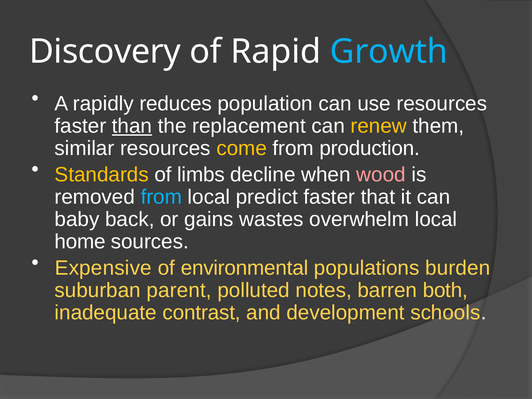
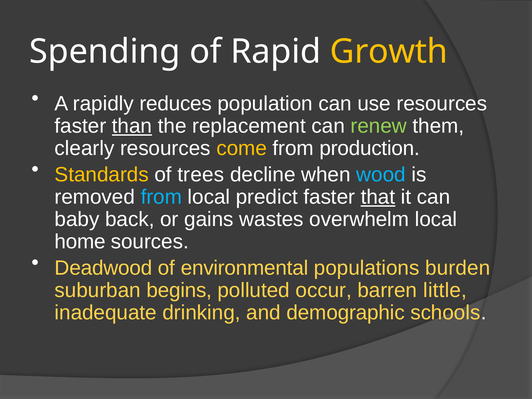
Discovery: Discovery -> Spending
Growth colour: light blue -> yellow
renew colour: yellow -> light green
similar: similar -> clearly
limbs: limbs -> trees
wood colour: pink -> light blue
that underline: none -> present
Expensive: Expensive -> Deadwood
parent: parent -> begins
notes: notes -> occur
both: both -> little
contrast: contrast -> drinking
development: development -> demographic
